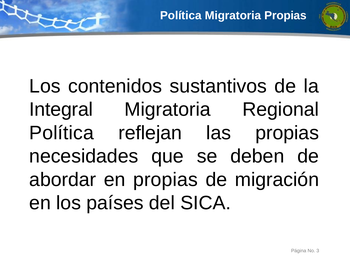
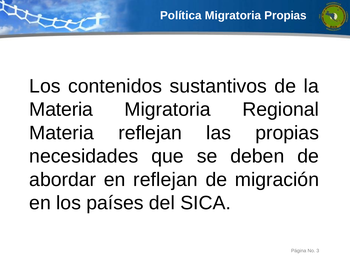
Integral at (61, 109): Integral -> Materia
Política at (62, 133): Política -> Materia
en propias: propias -> reflejan
